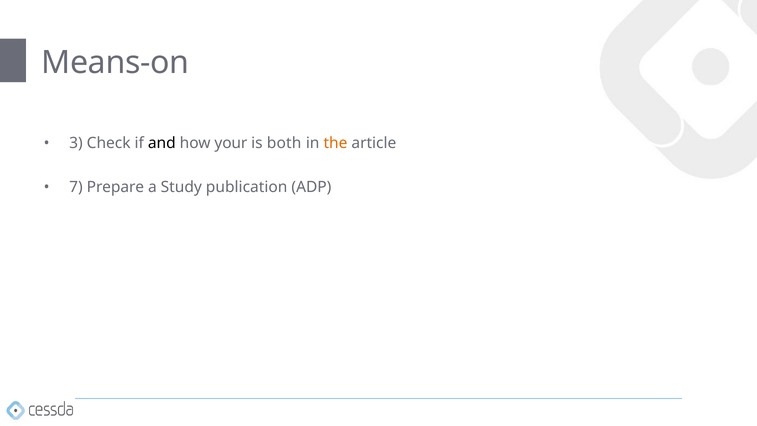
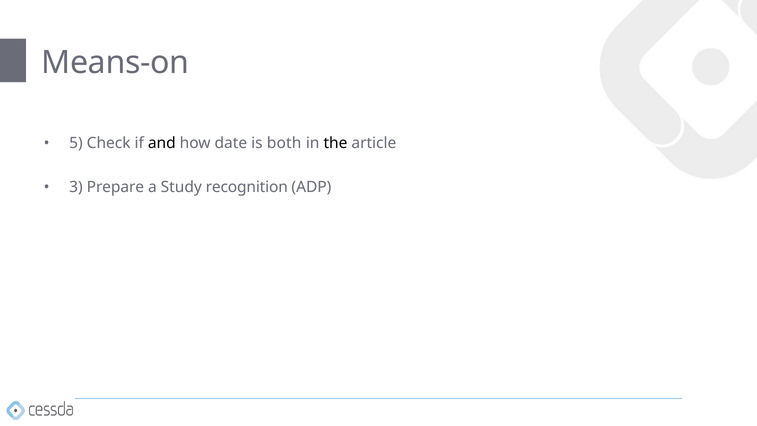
3: 3 -> 5
your: your -> date
the colour: orange -> black
7: 7 -> 3
publication: publication -> recognition
